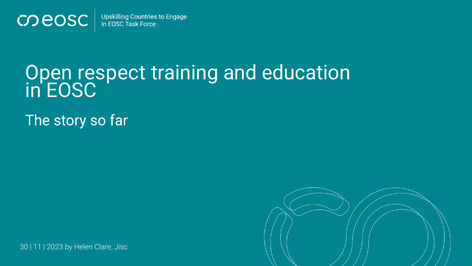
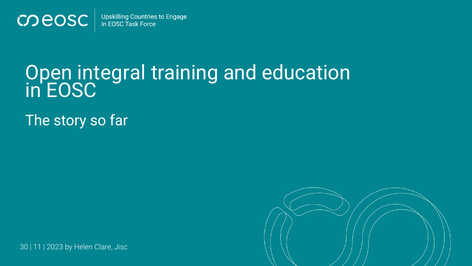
respect: respect -> integral
